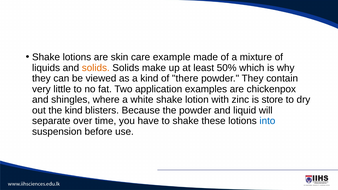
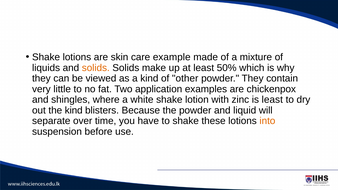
there: there -> other
is store: store -> least
into colour: blue -> orange
